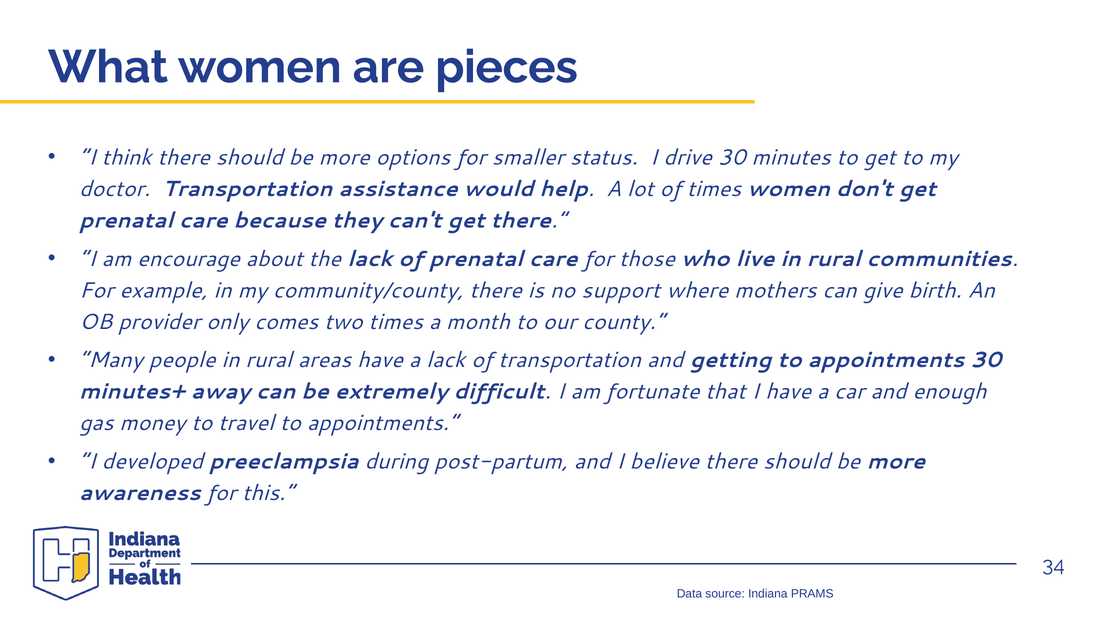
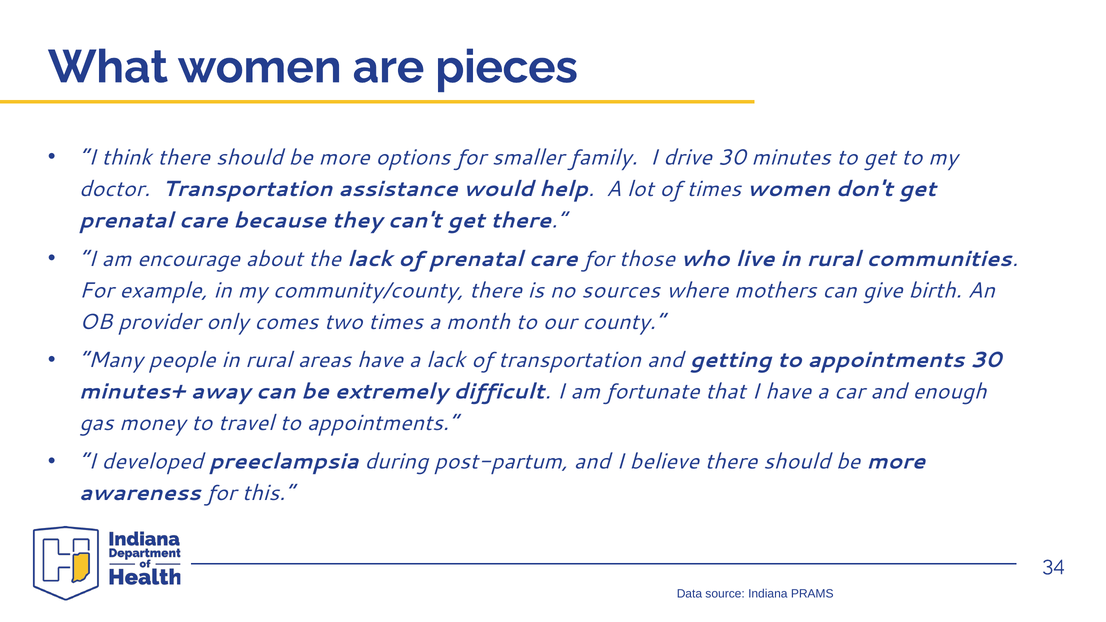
status: status -> family
support: support -> sources
